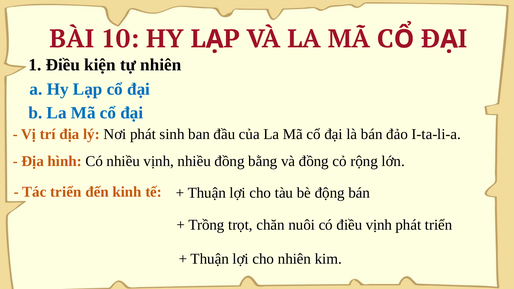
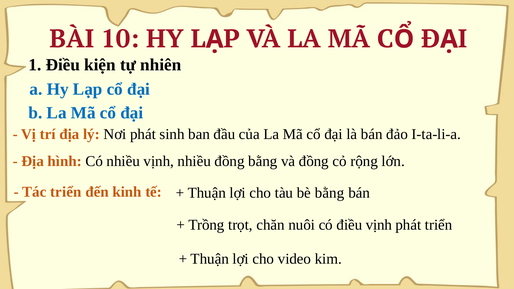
bè động: động -> bằng
cho nhiên: nhiên -> video
